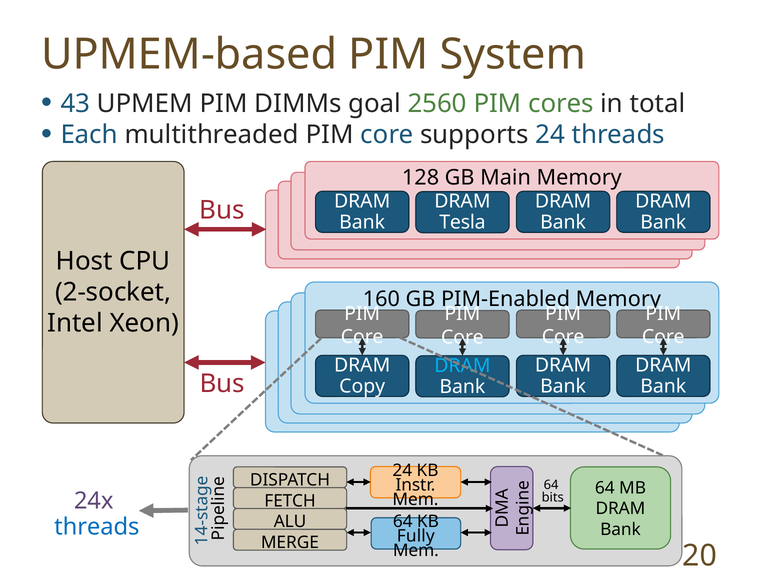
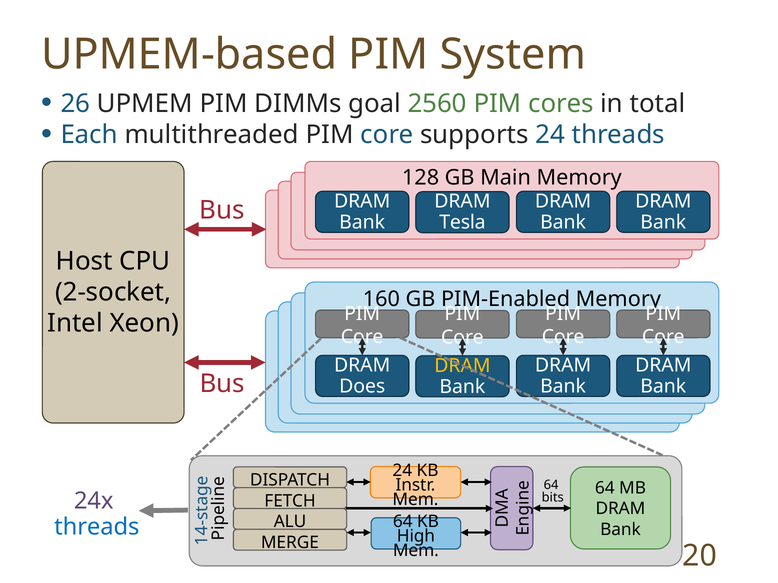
43: 43 -> 26
DRAM at (462, 366) colour: light blue -> yellow
Copy: Copy -> Does
Fully: Fully -> High
